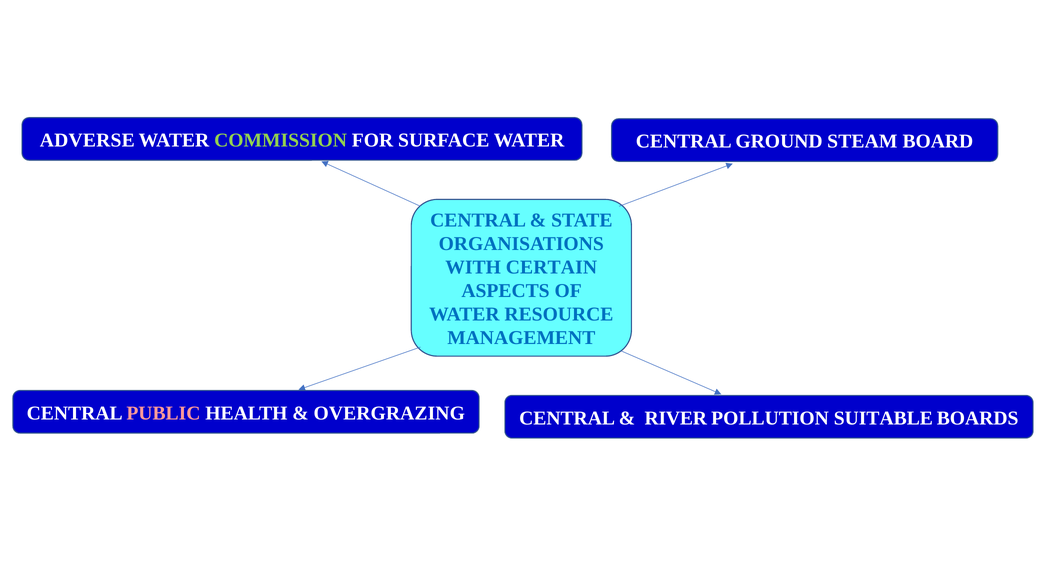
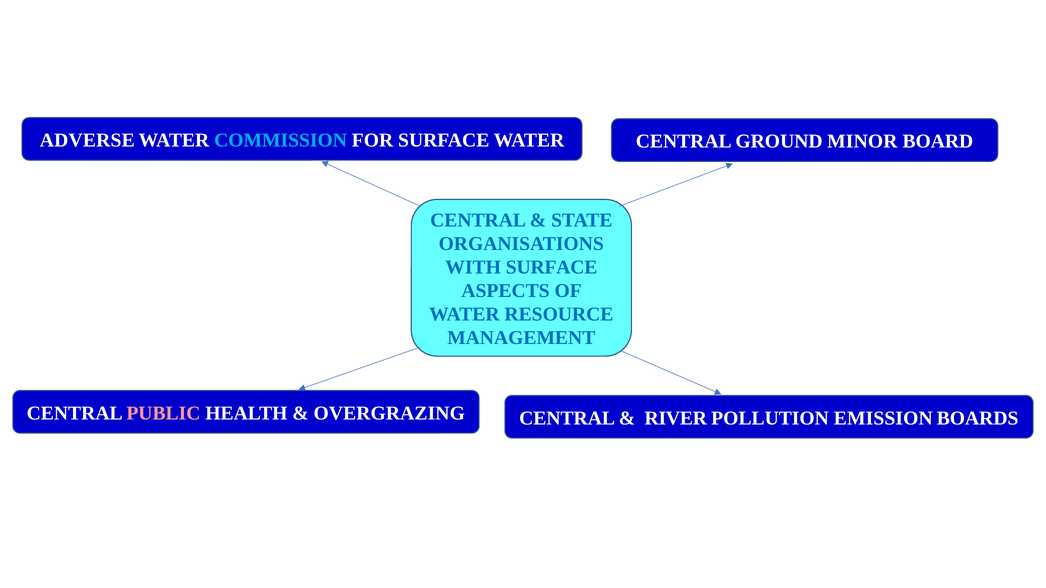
COMMISSION colour: light green -> light blue
STEAM: STEAM -> MINOR
WITH CERTAIN: CERTAIN -> SURFACE
SUITABLE: SUITABLE -> EMISSION
